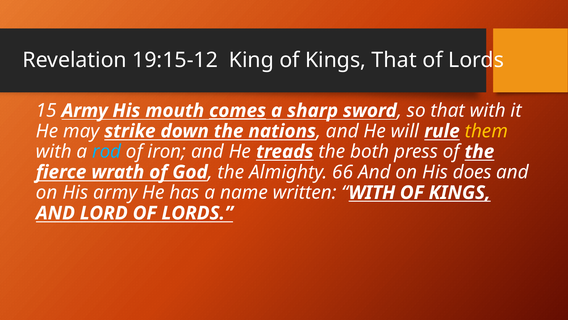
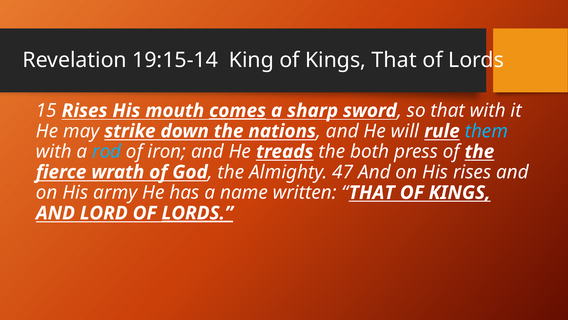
19:15-12: 19:15-12 -> 19:15-14
15 Army: Army -> Rises
them colour: yellow -> light blue
66: 66 -> 47
His does: does -> rises
WITH at (372, 192): WITH -> THAT
LORDS at (197, 213) underline: none -> present
